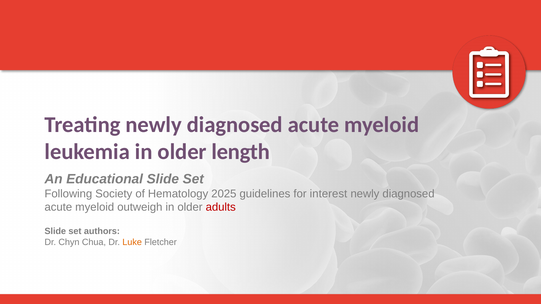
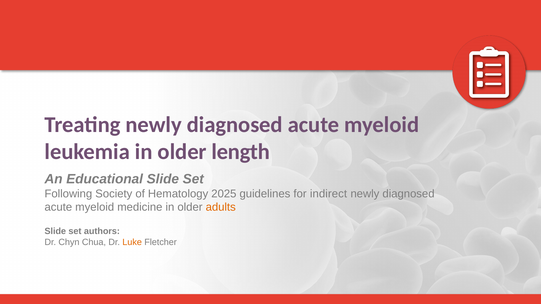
interest: interest -> indirect
outweigh: outweigh -> medicine
adults colour: red -> orange
